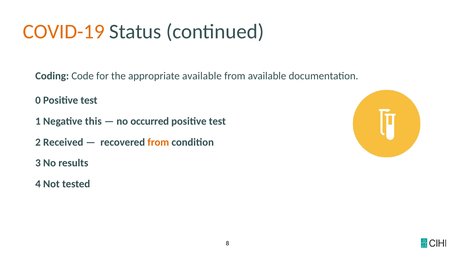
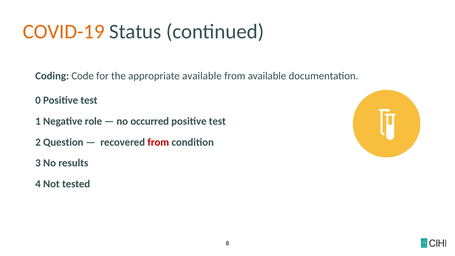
this: this -> role
Received: Received -> Question
from at (158, 142) colour: orange -> red
